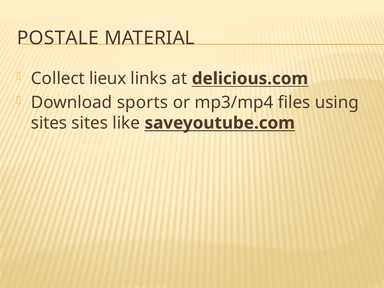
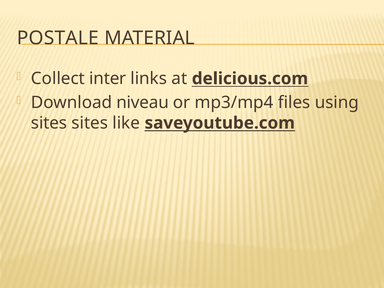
lieux: lieux -> inter
sports: sports -> niveau
